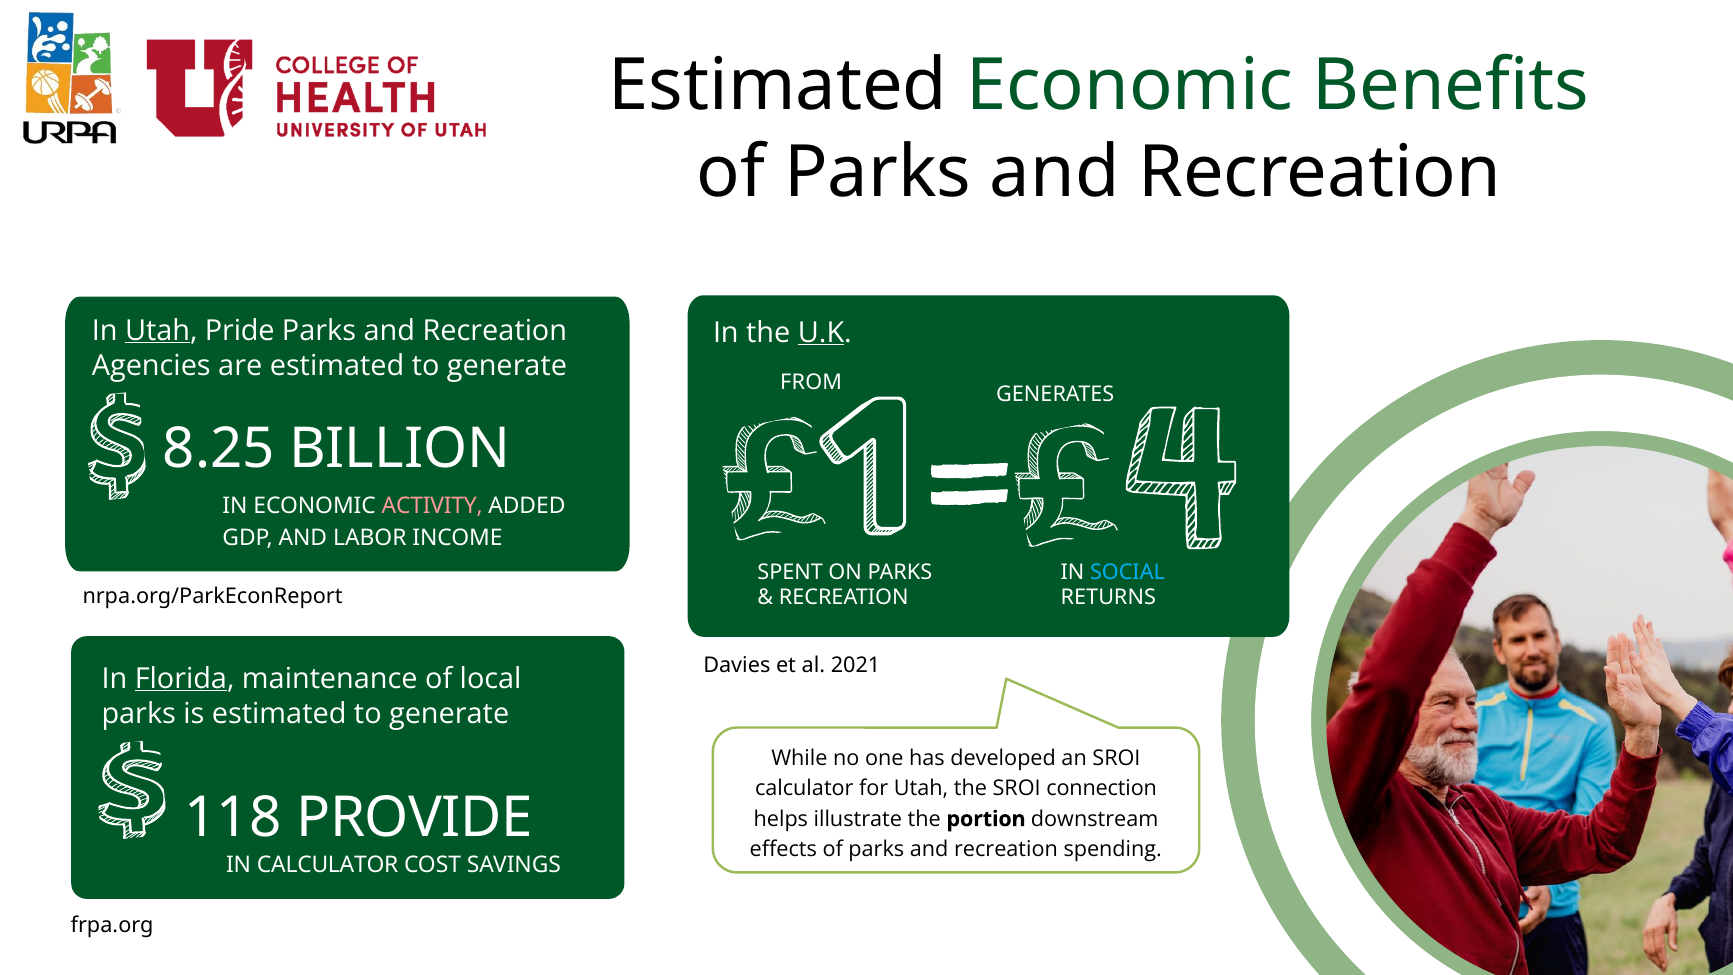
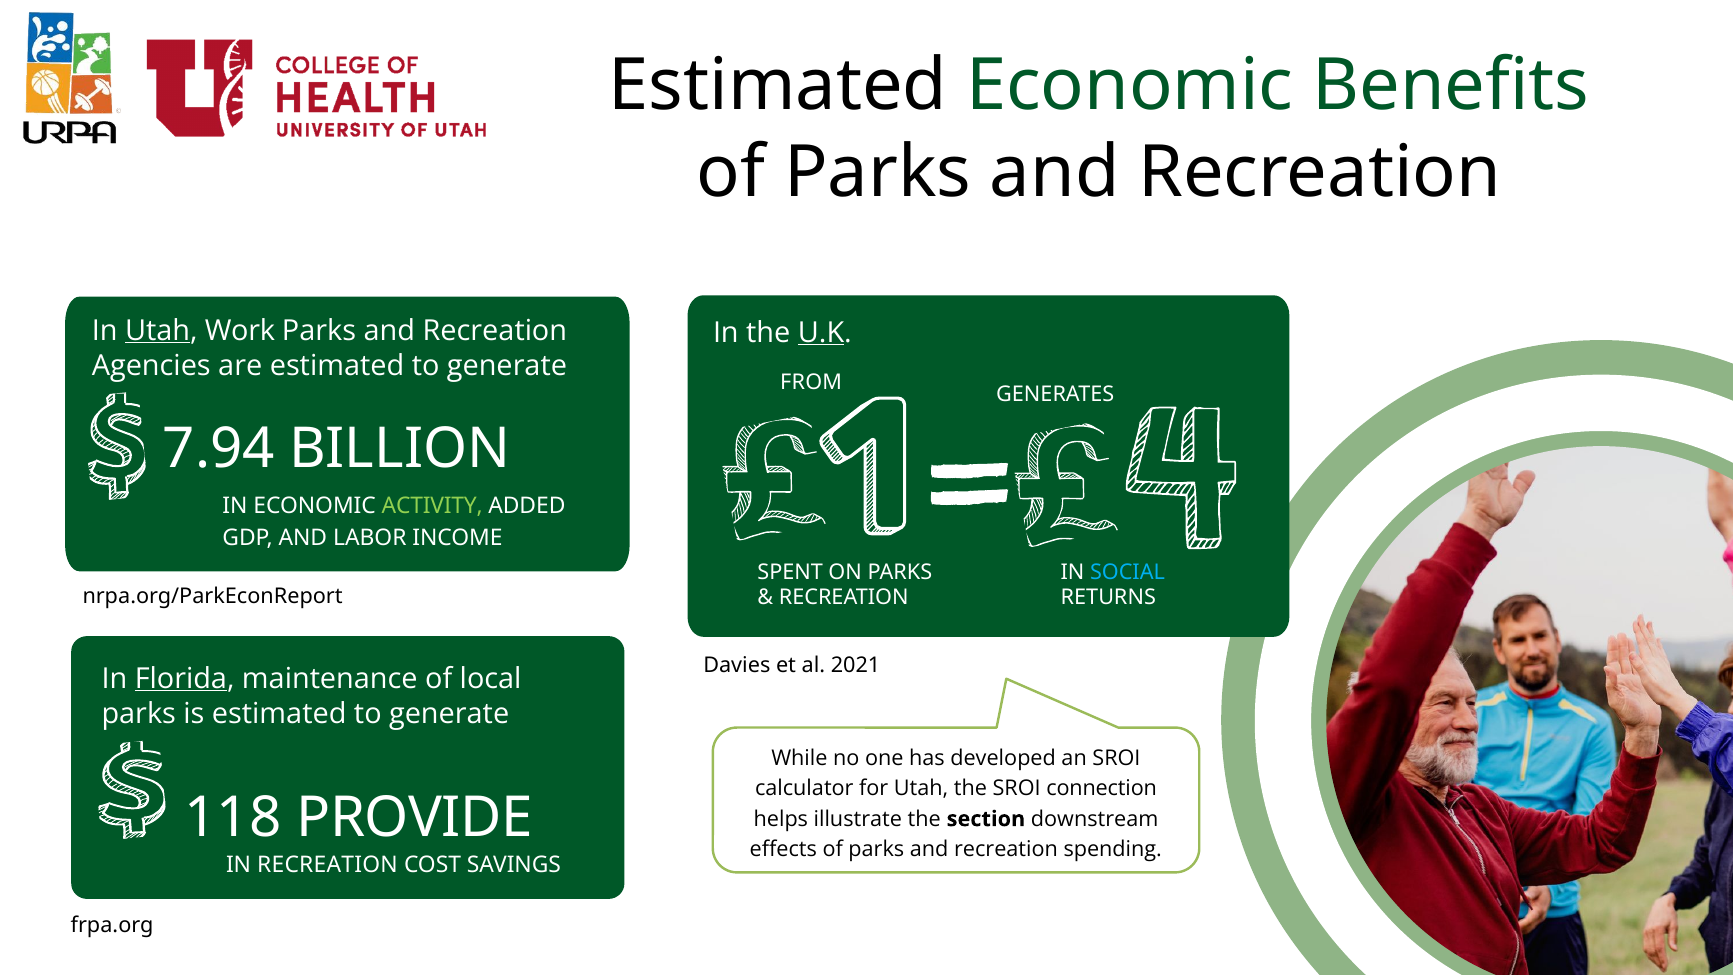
Pride: Pride -> Work
8.25: 8.25 -> 7.94
ACTIVITY colour: pink -> light green
portion: portion -> section
IN CALCULATOR: CALCULATOR -> RECREATION
